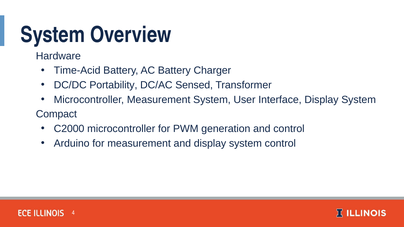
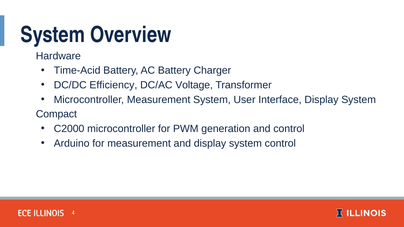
Portability: Portability -> Efficiency
Sensed: Sensed -> Voltage
